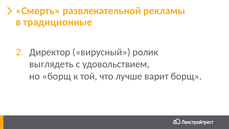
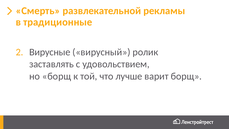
Директор: Директор -> Вирусные
выглядеть: выглядеть -> заставлять
